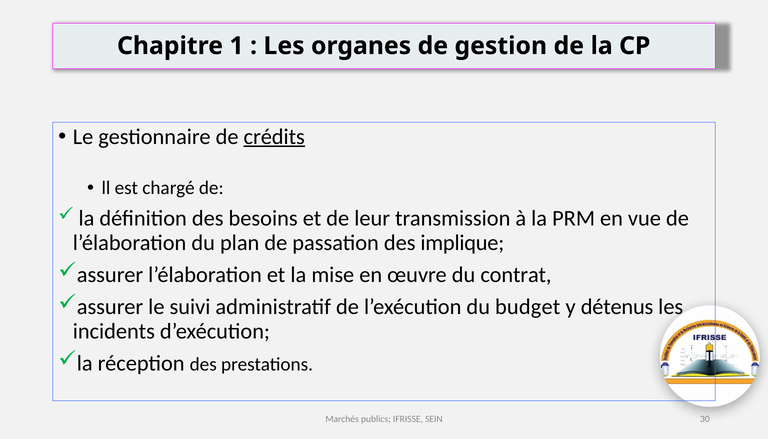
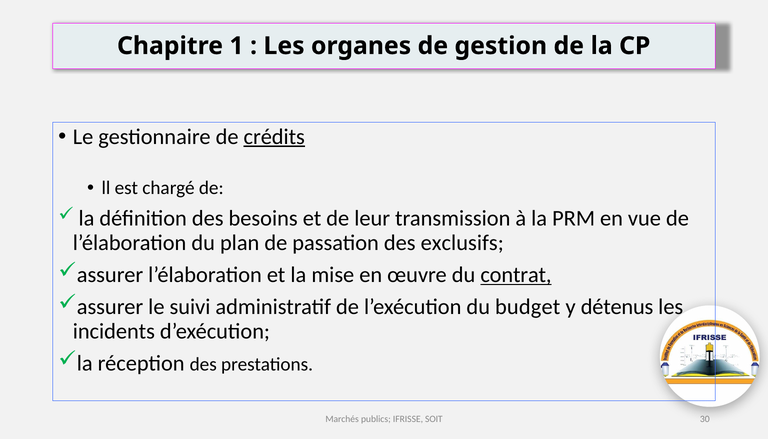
implique: implique -> exclusifs
contrat underline: none -> present
SEIN: SEIN -> SOIT
